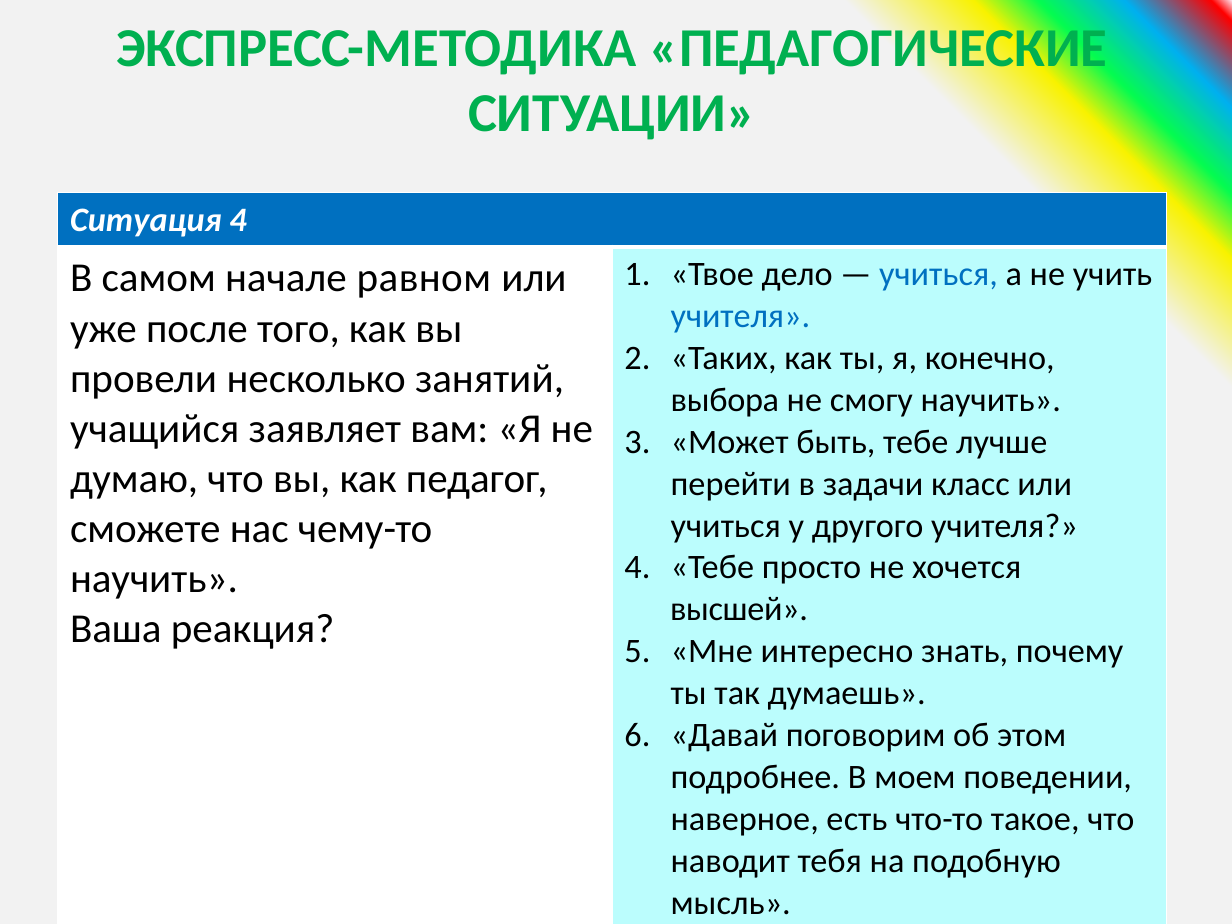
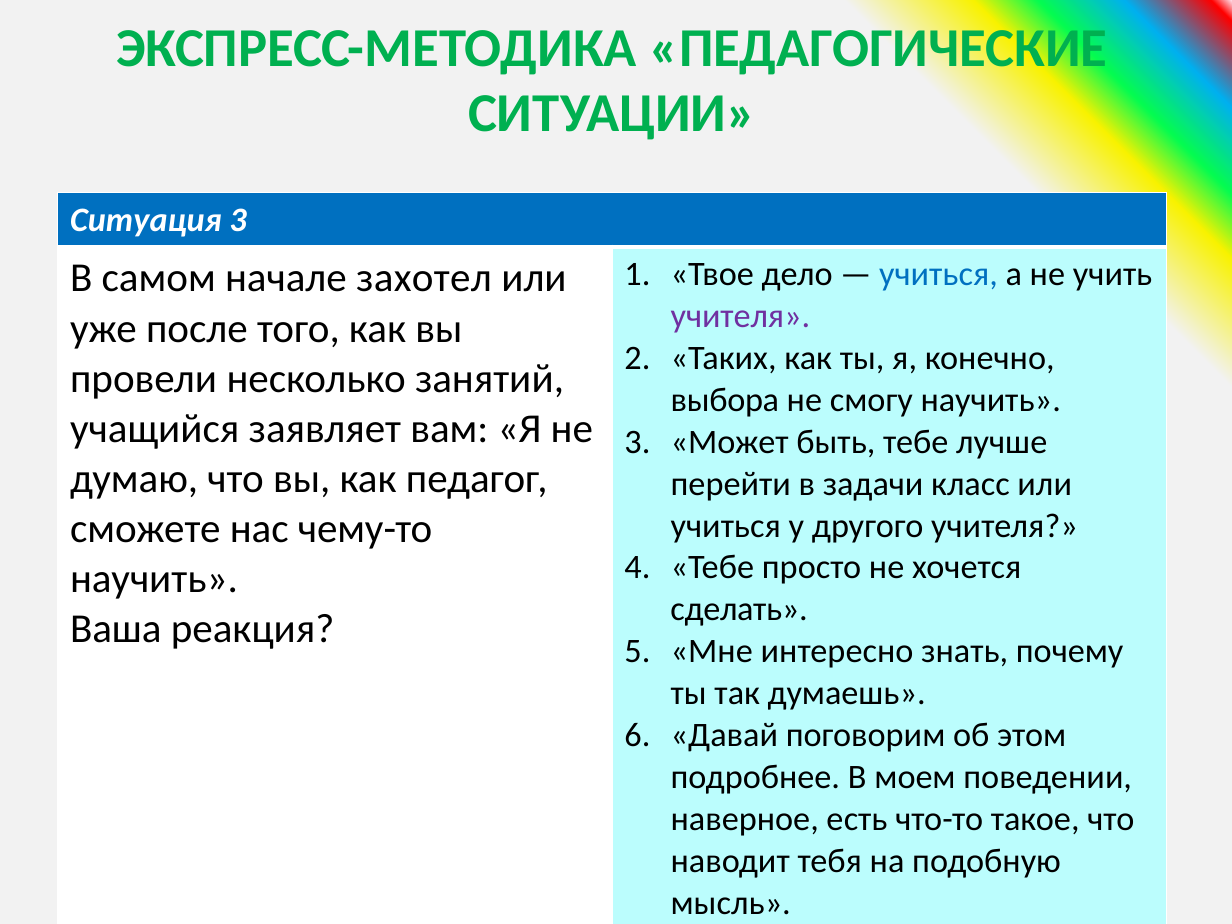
Ситуация 4: 4 -> 3
равном: равном -> захотел
учителя at (740, 316) colour: blue -> purple
высшей: высшей -> сделать
